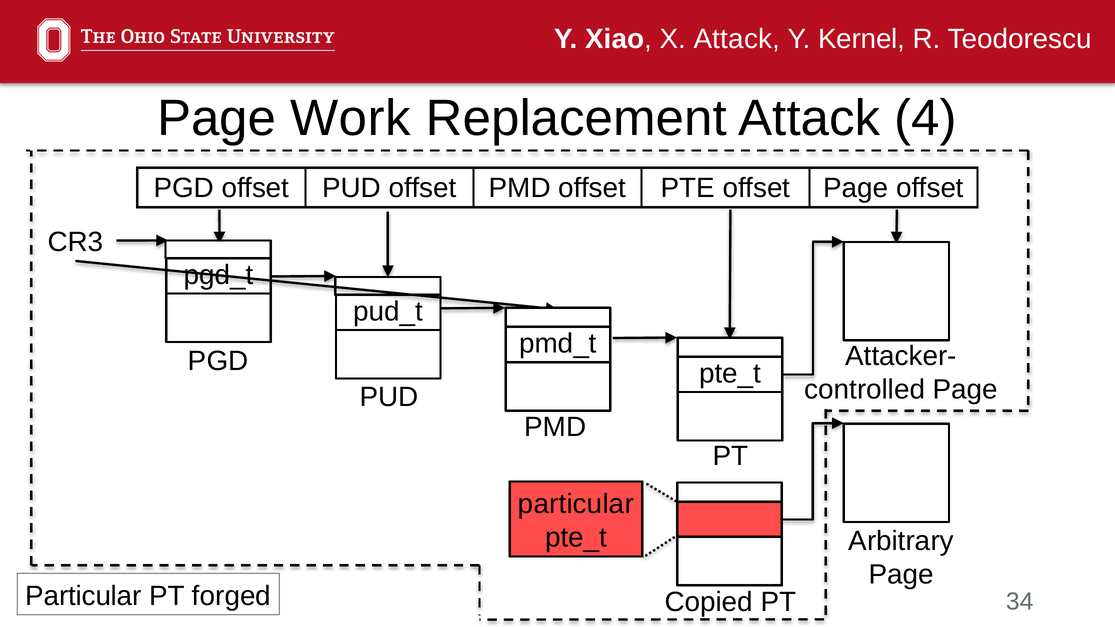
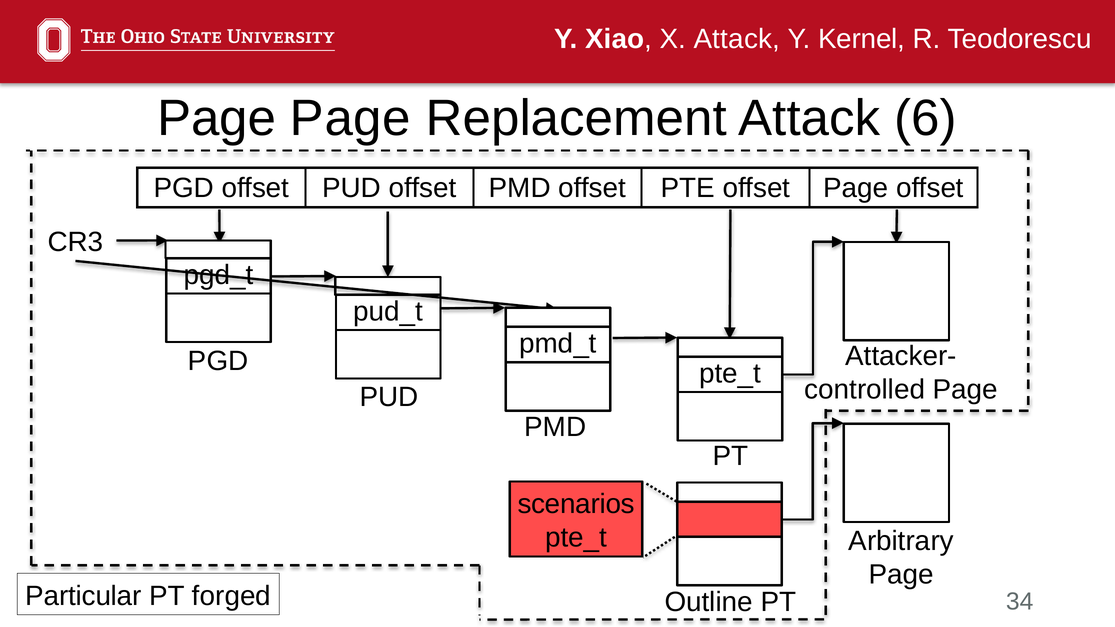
Page Work: Work -> Page
4: 4 -> 6
particular at (576, 504): particular -> scenarios
Copied: Copied -> Outline
